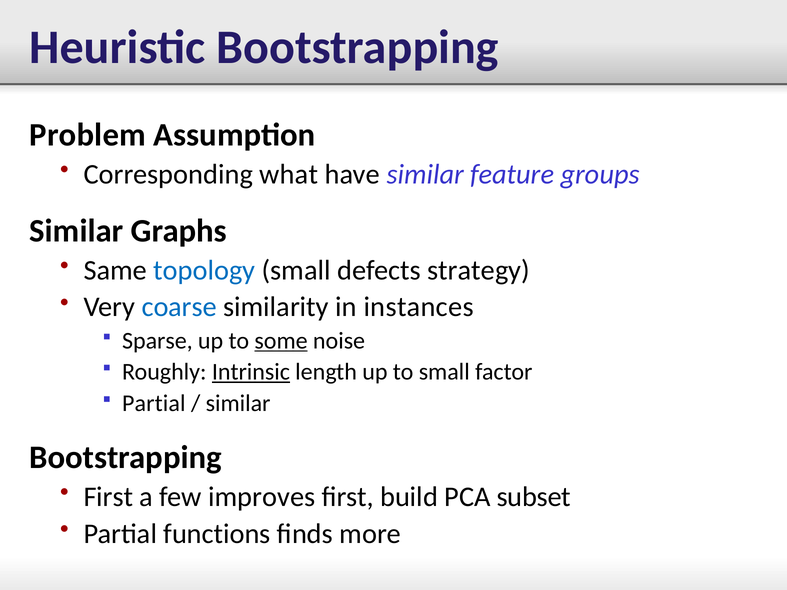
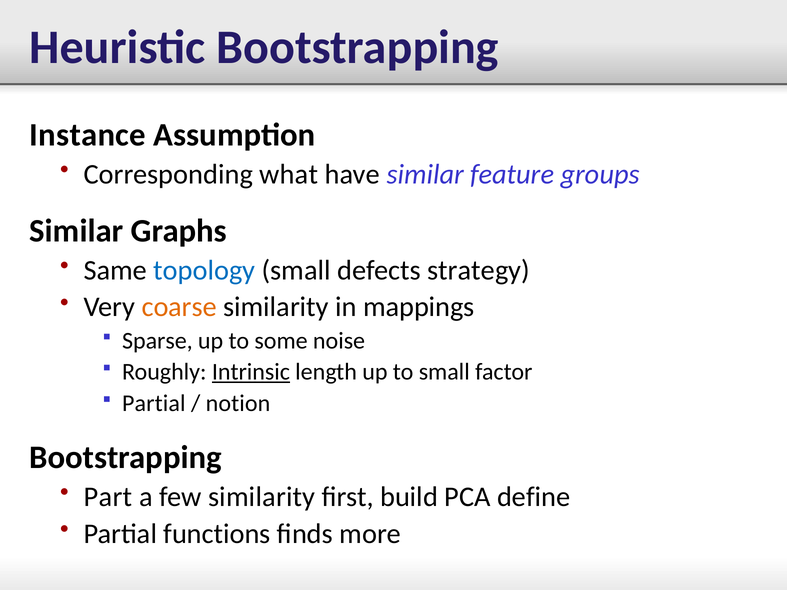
Problem: Problem -> Instance
coarse colour: blue -> orange
instances: instances -> mappings
some underline: present -> none
similar at (238, 403): similar -> notion
First at (108, 497): First -> Part
few improves: improves -> similarity
subset: subset -> define
